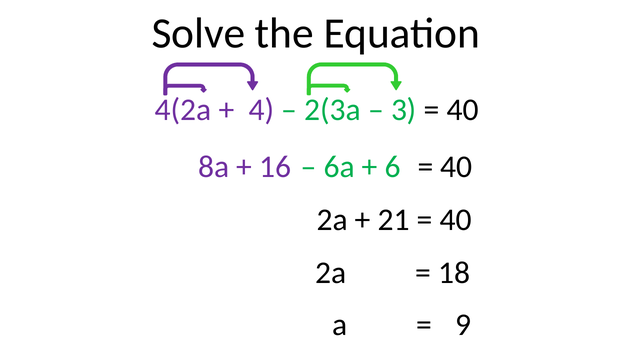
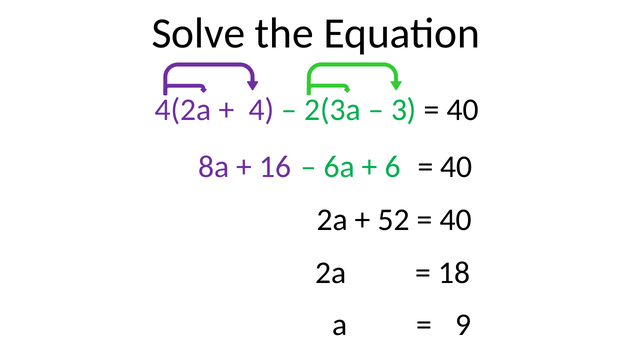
21: 21 -> 52
